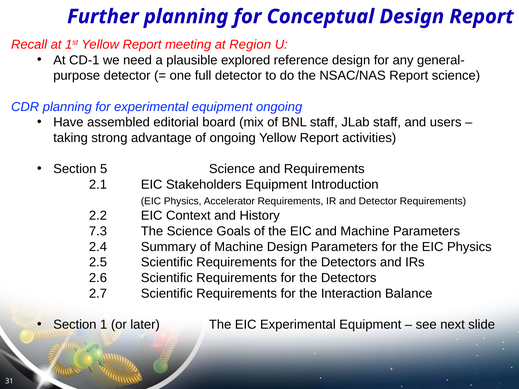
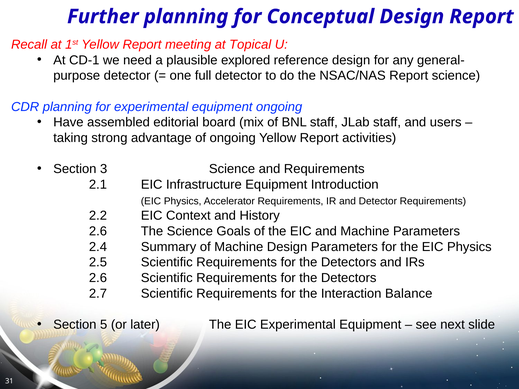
Region: Region -> Topical
5: 5 -> 3
Stakeholders: Stakeholders -> Infrastructure
7.3 at (98, 231): 7.3 -> 2.6
1: 1 -> 5
